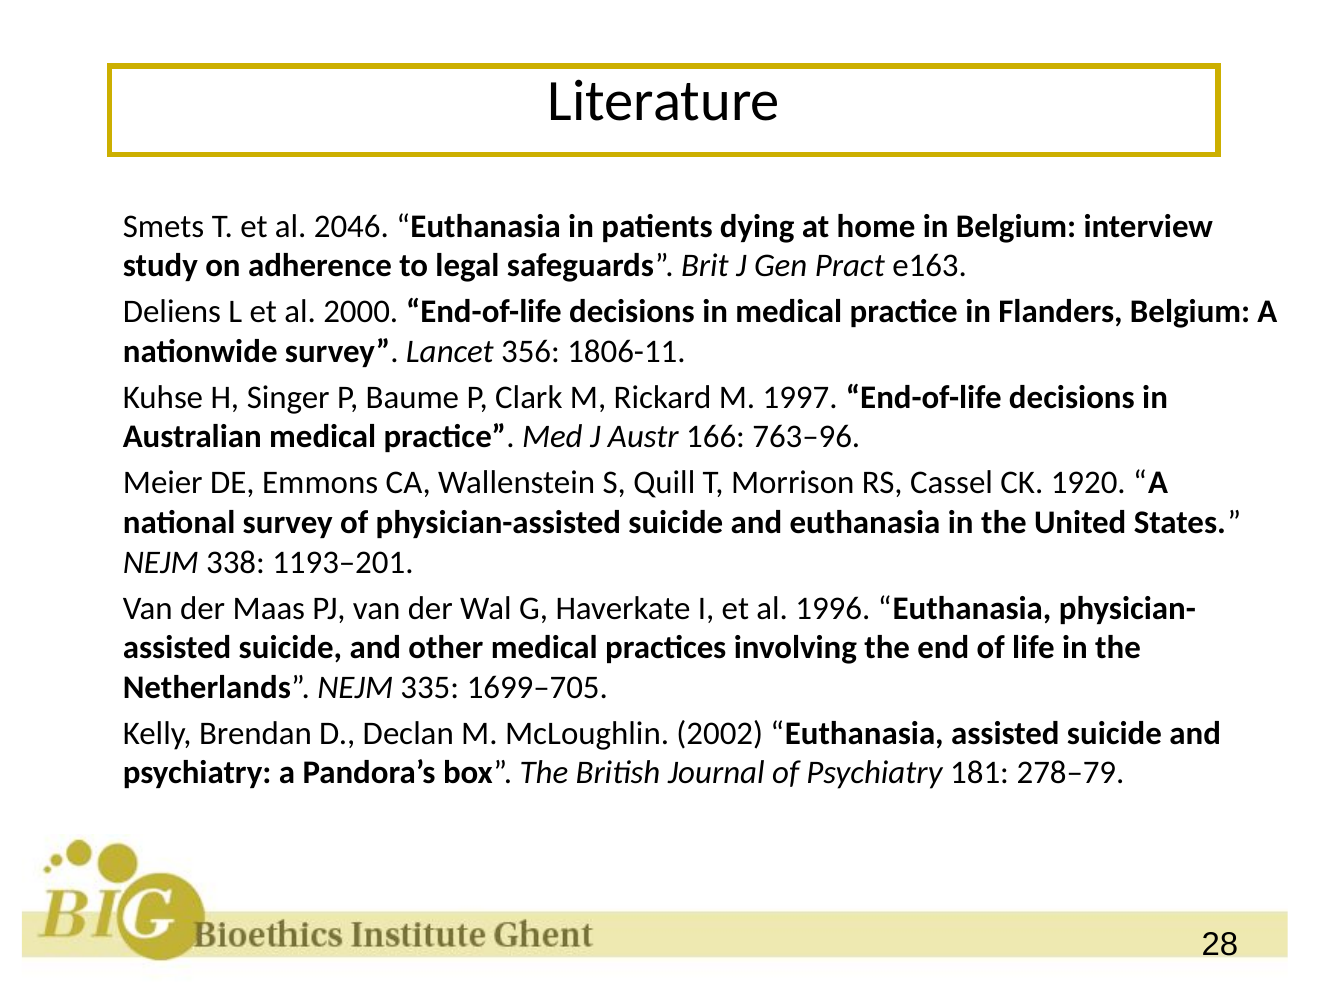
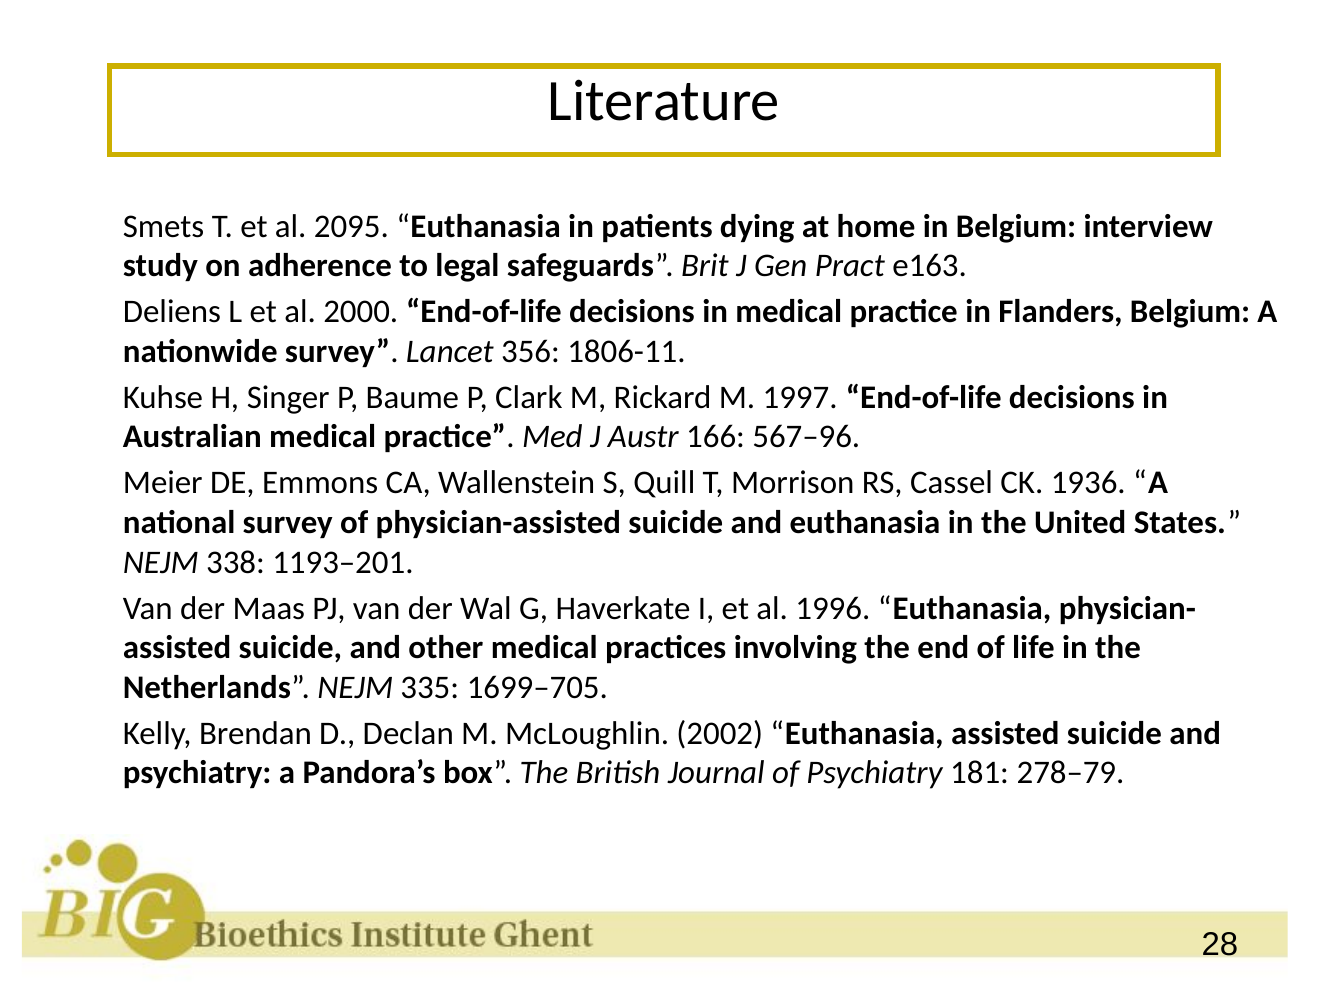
2046: 2046 -> 2095
763–96: 763–96 -> 567–96
1920: 1920 -> 1936
